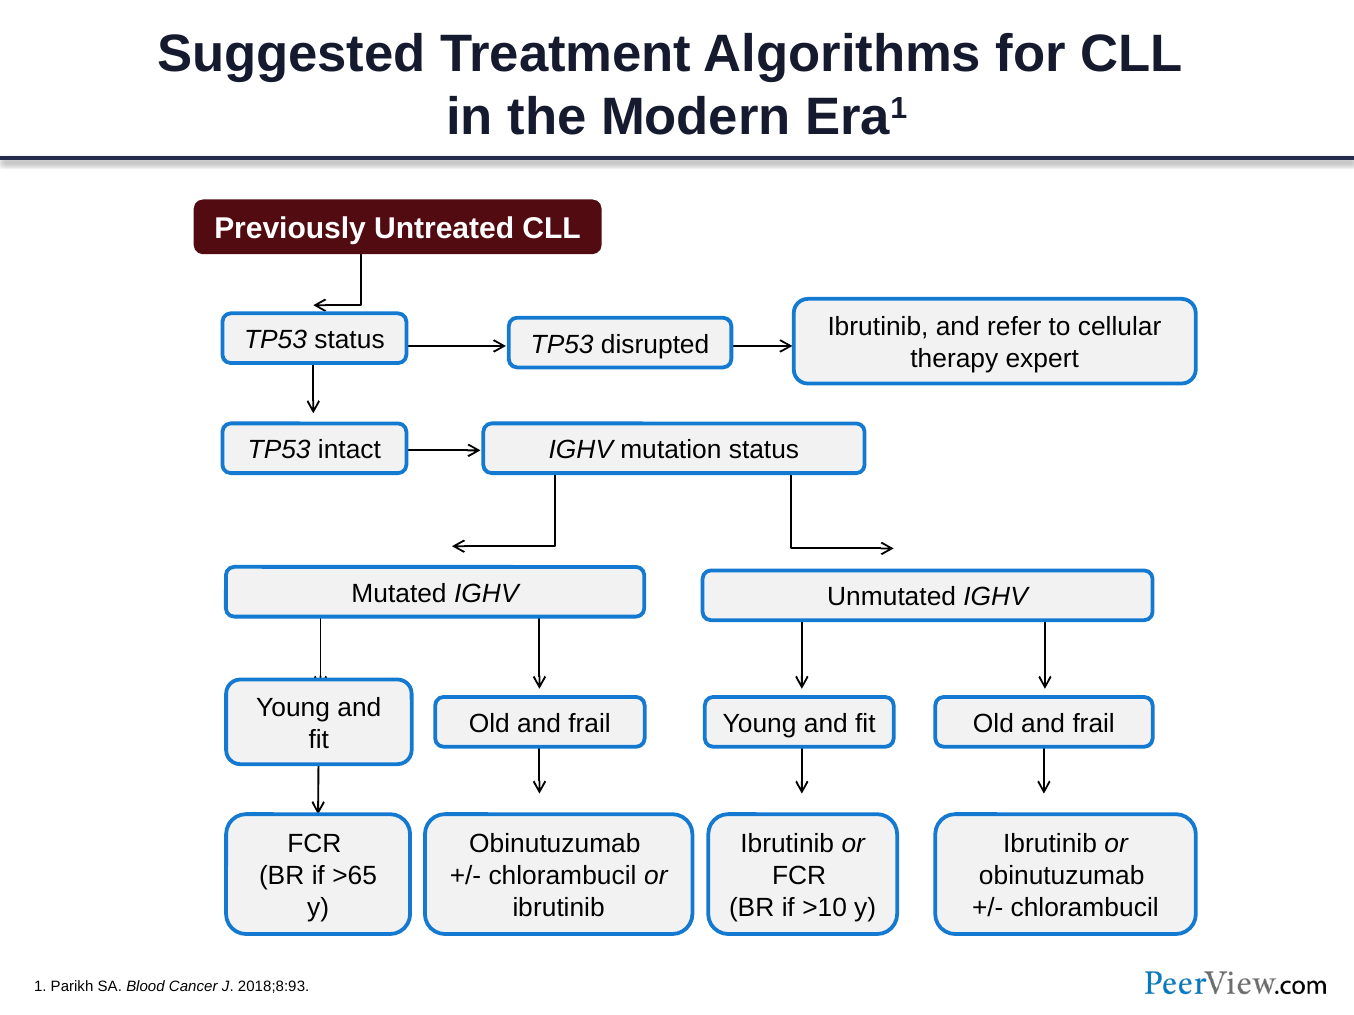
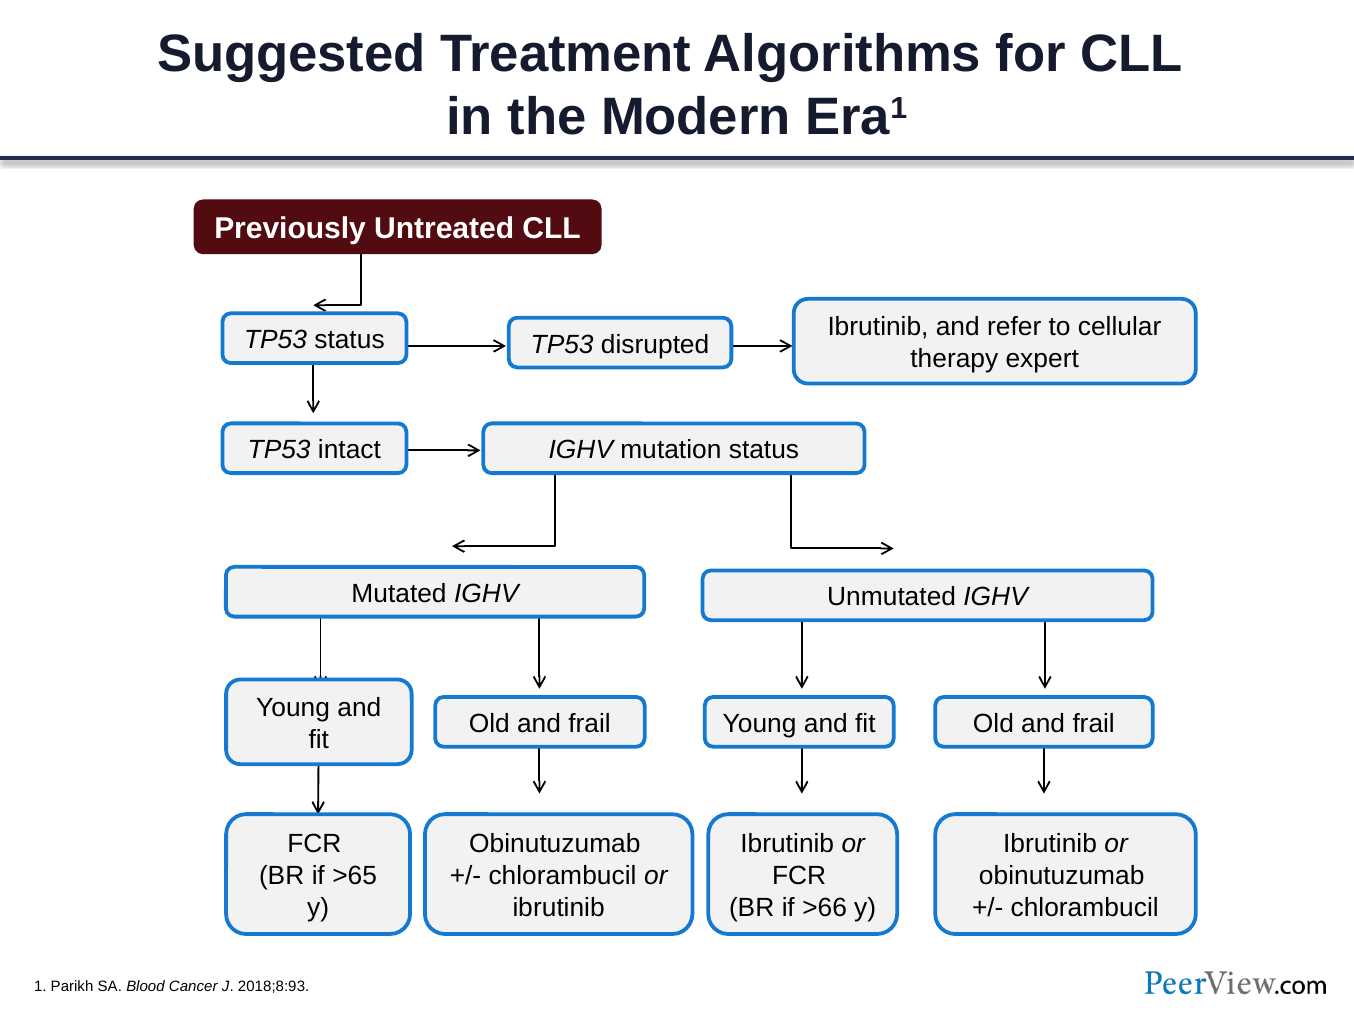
>10: >10 -> >66
